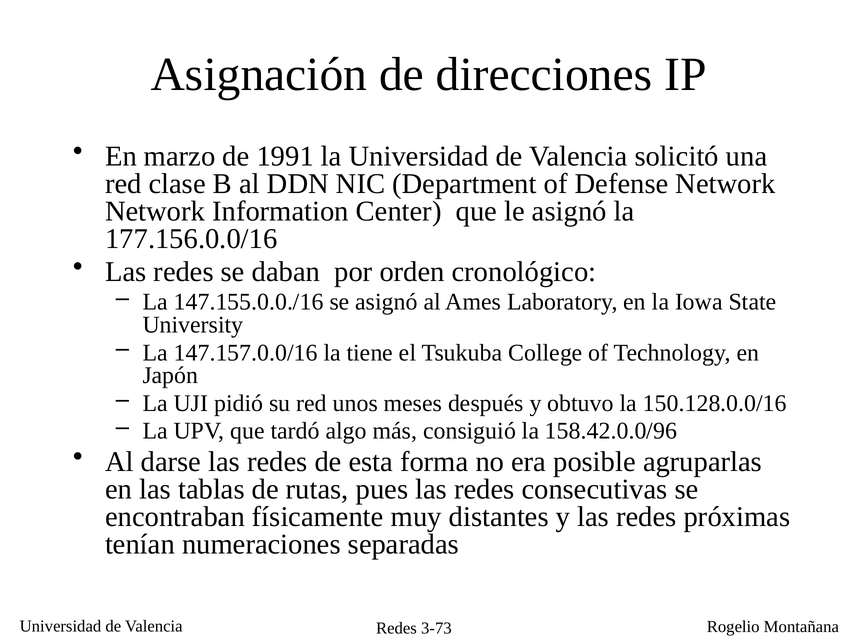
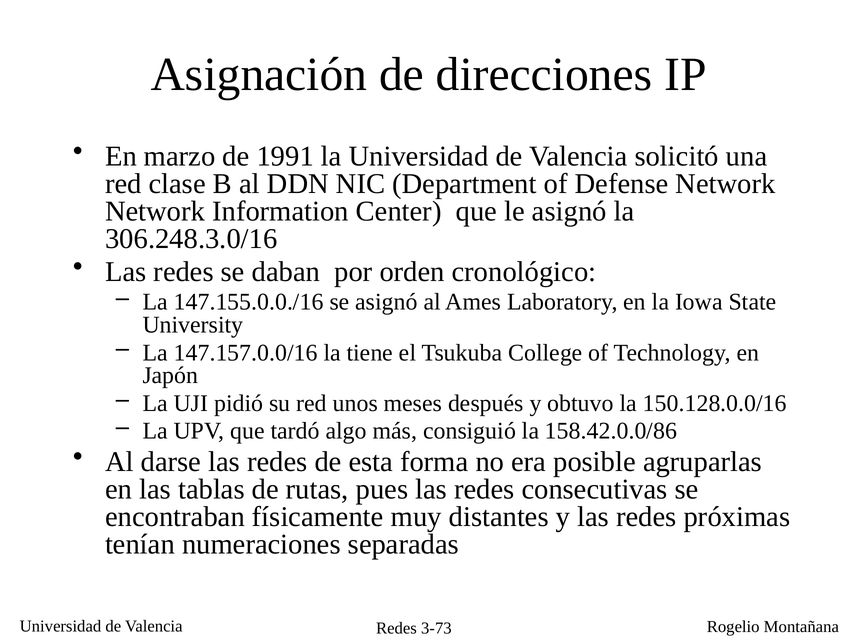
177.156.0.0/16: 177.156.0.0/16 -> 306.248.3.0/16
158.42.0.0/96: 158.42.0.0/96 -> 158.42.0.0/86
